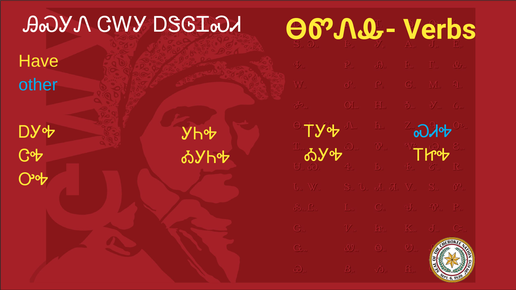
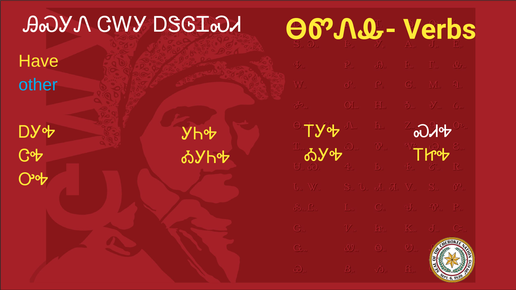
ᏍᏗᎭ colour: light blue -> white
